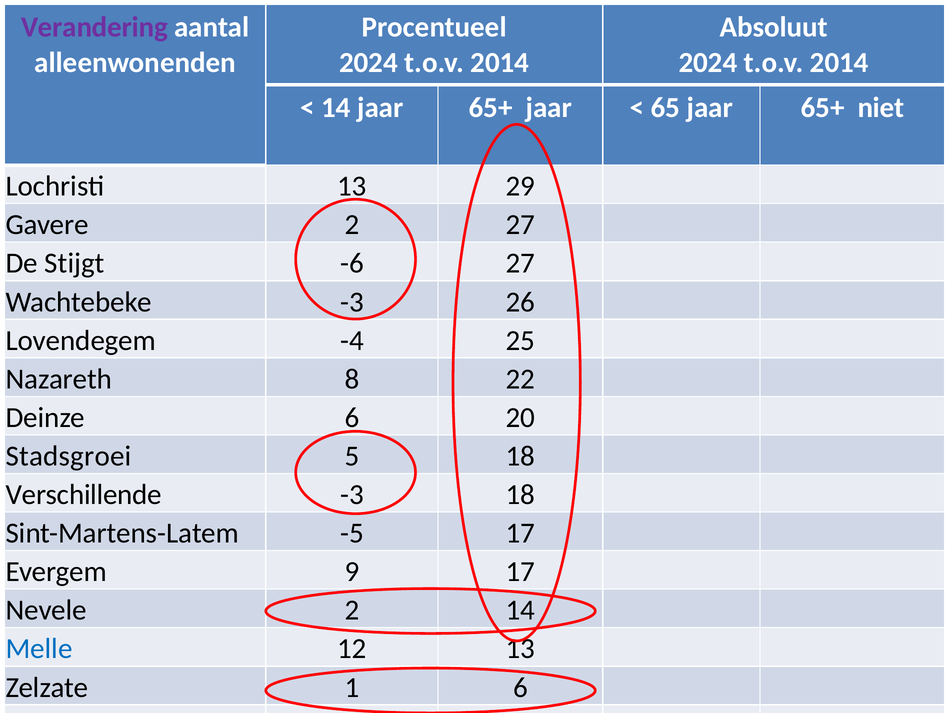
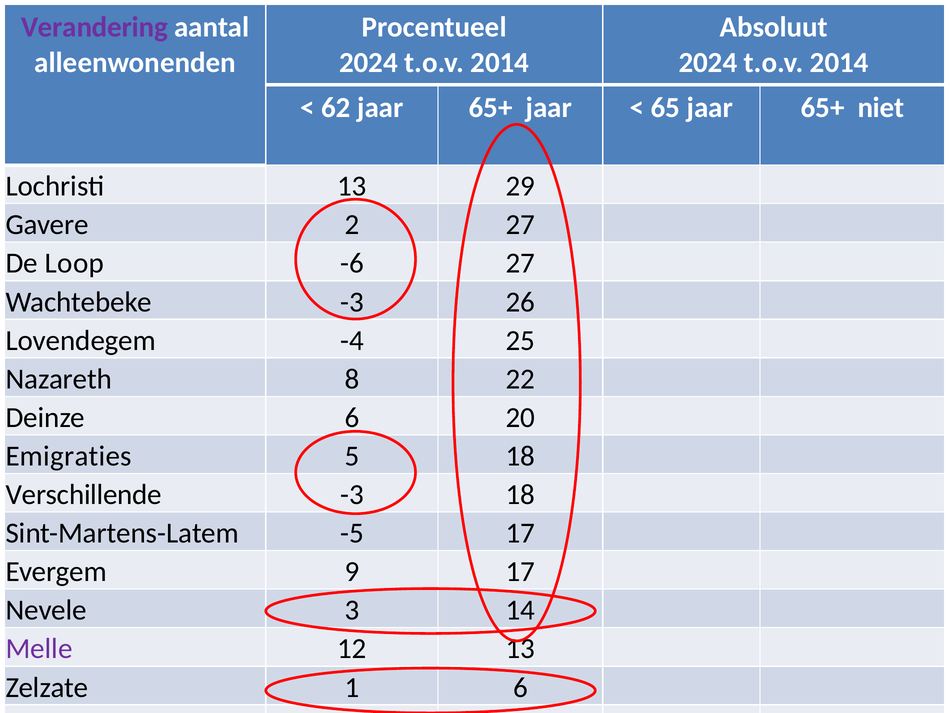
14 at (336, 108): 14 -> 62
Stijgt: Stijgt -> Loop
Stadsgroei: Stadsgroei -> Emigraties
Nevele 2: 2 -> 3
Melle colour: blue -> purple
